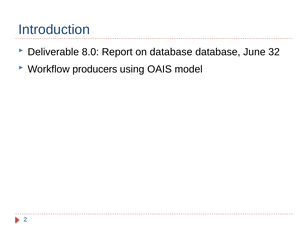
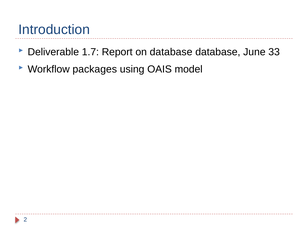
8.0: 8.0 -> 1.7
32: 32 -> 33
producers: producers -> packages
